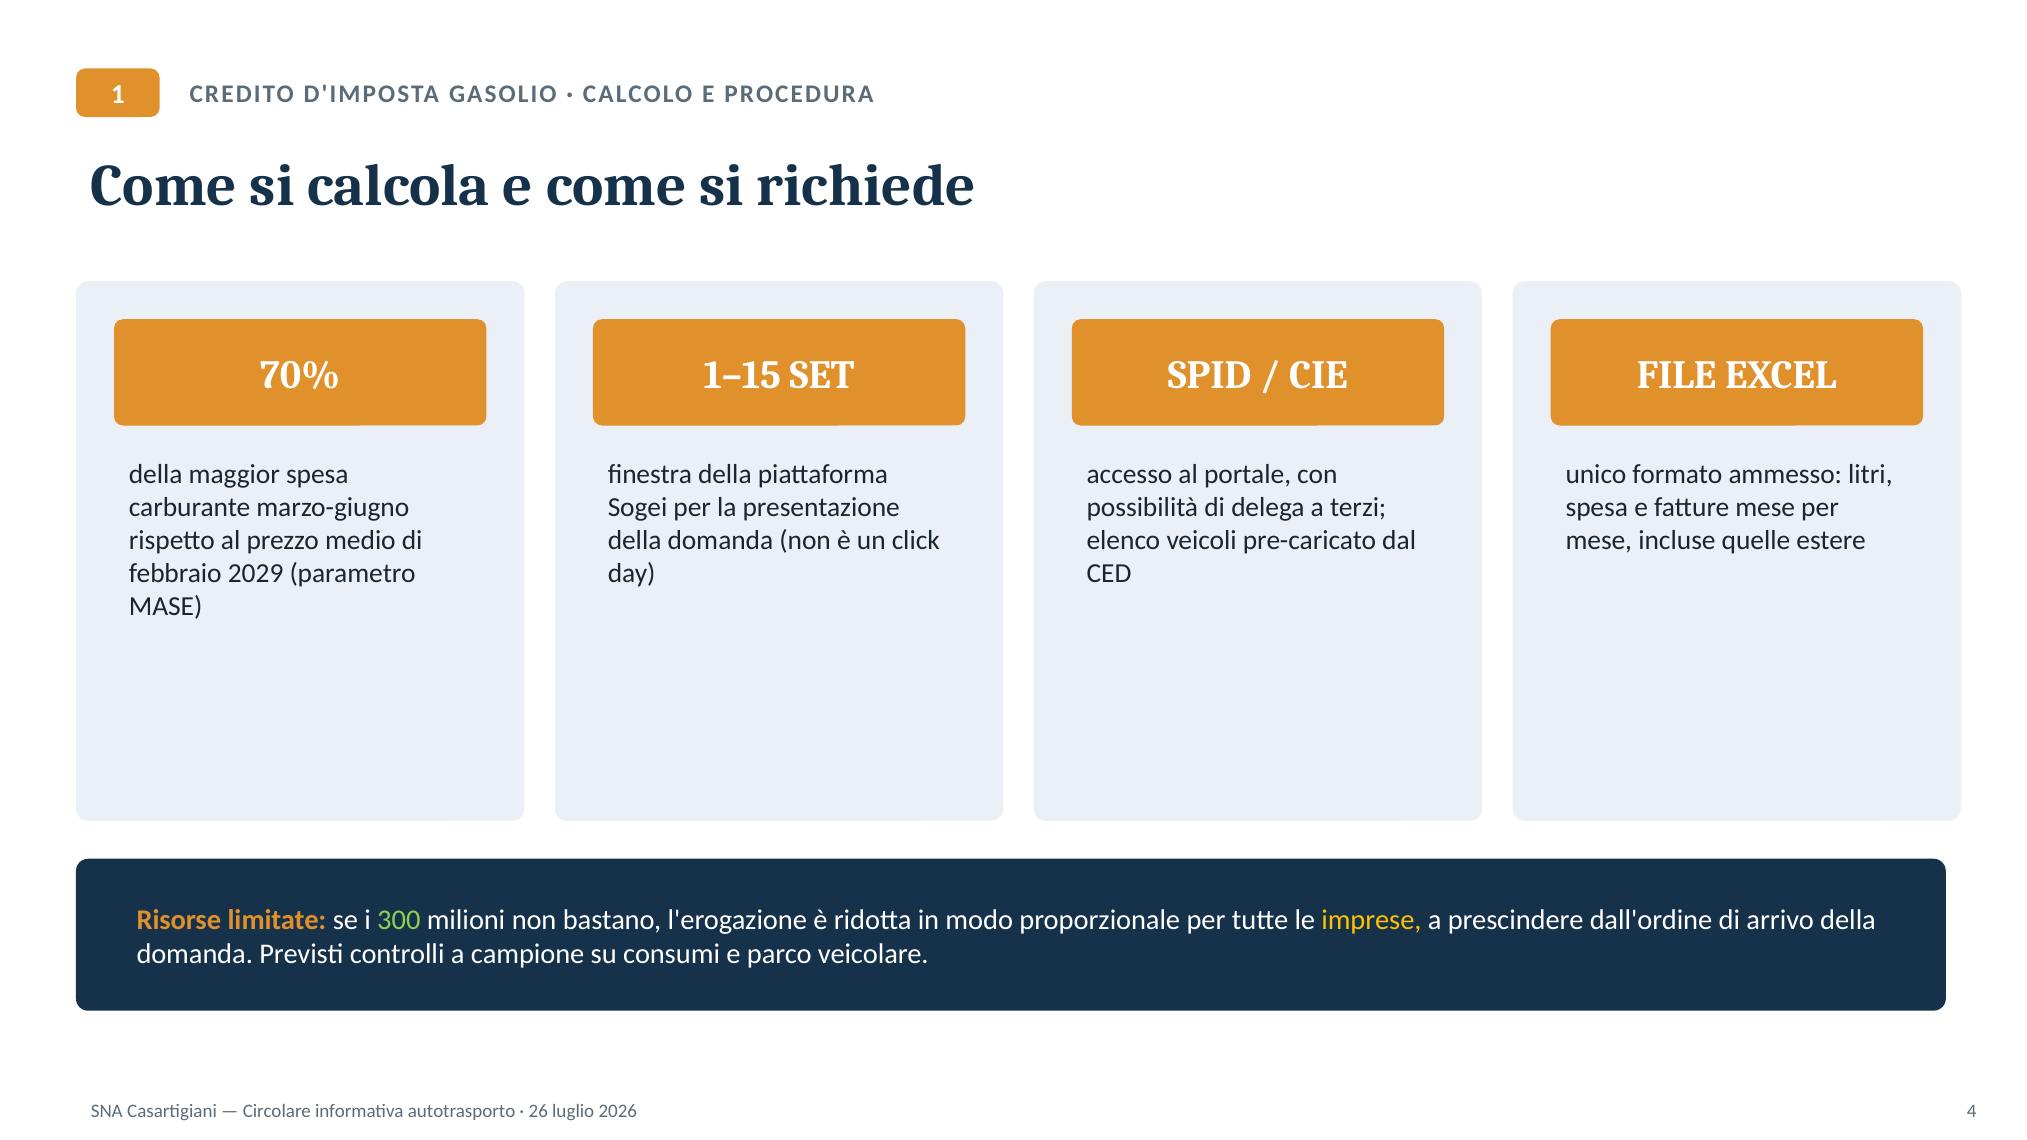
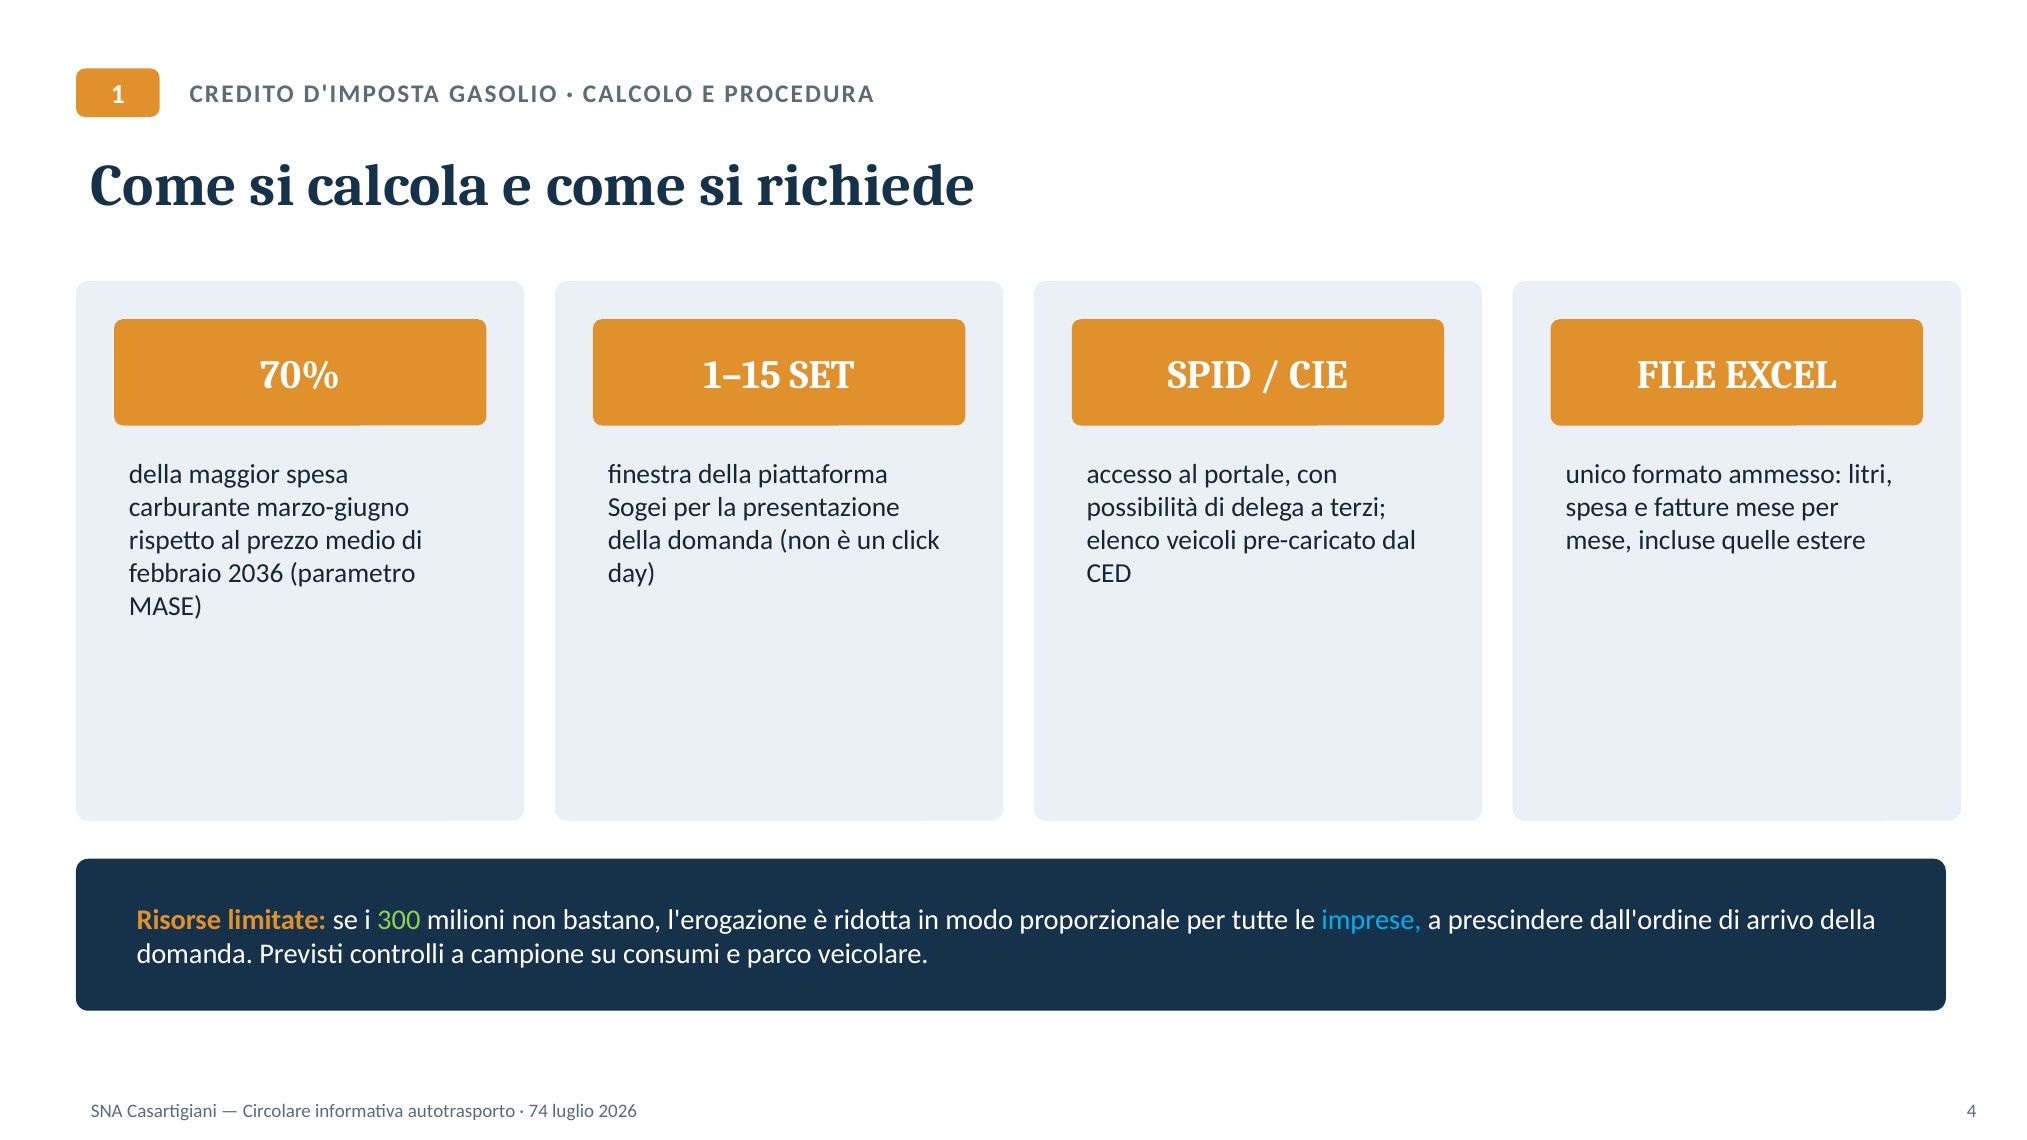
2029: 2029 -> 2036
imprese colour: yellow -> light blue
26: 26 -> 74
